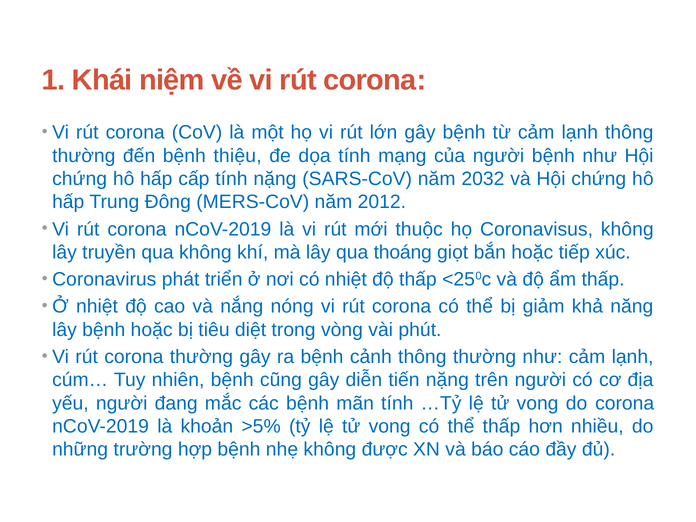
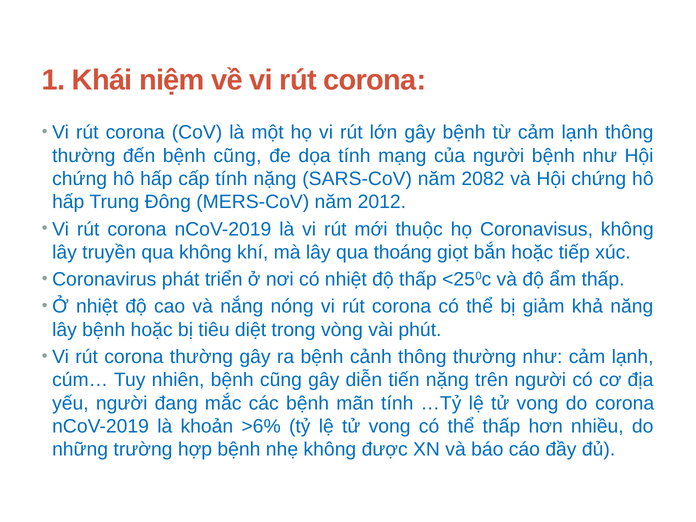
đến bệnh thiệu: thiệu -> cũng
2032: 2032 -> 2082
>5%: >5% -> >6%
